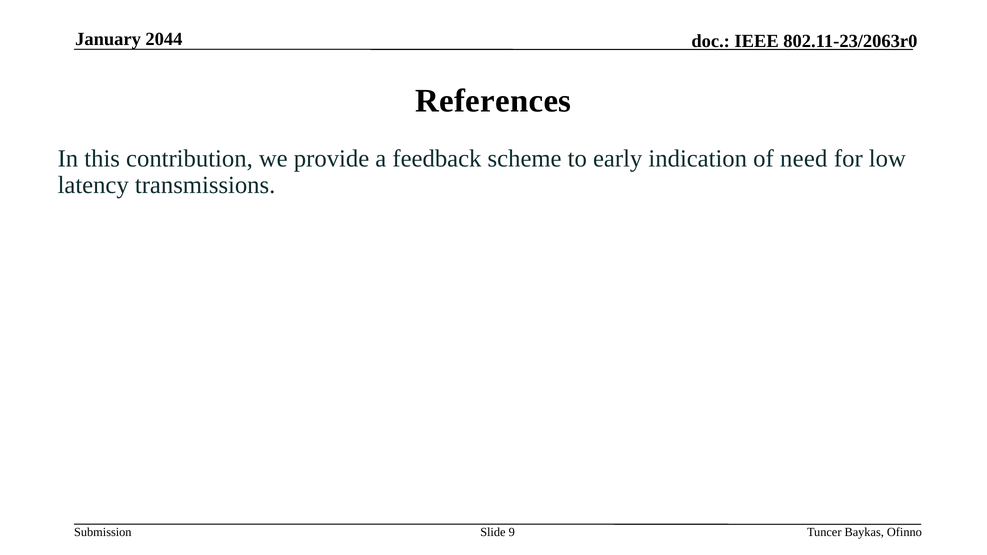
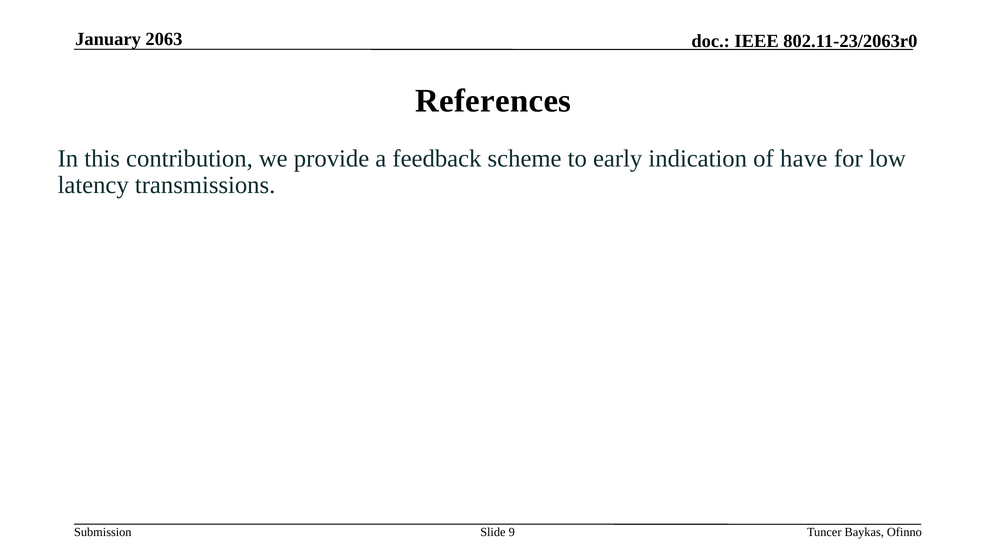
2044: 2044 -> 2063
need: need -> have
